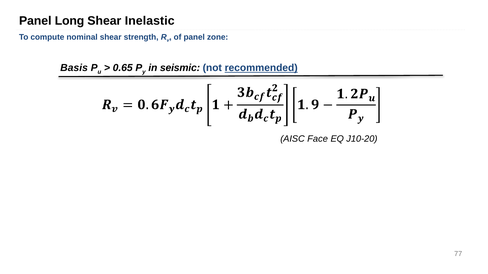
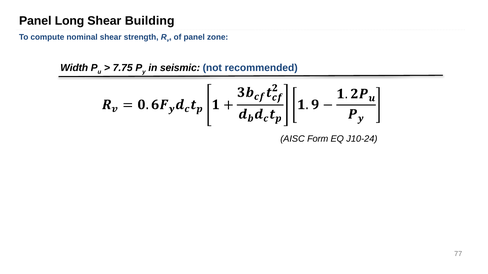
Inelastic: Inelastic -> Building
Basis: Basis -> Width
0.65: 0.65 -> 7.75
recommended underline: present -> none
Face: Face -> Form
J10-20: J10-20 -> J10-24
